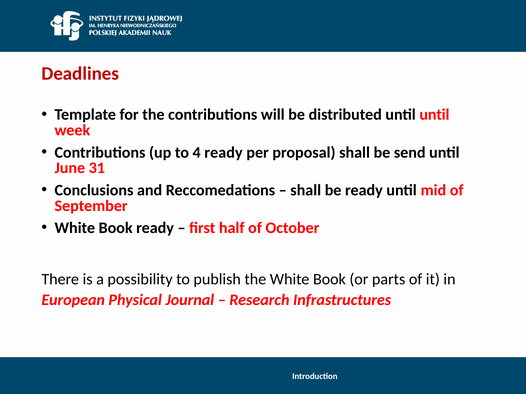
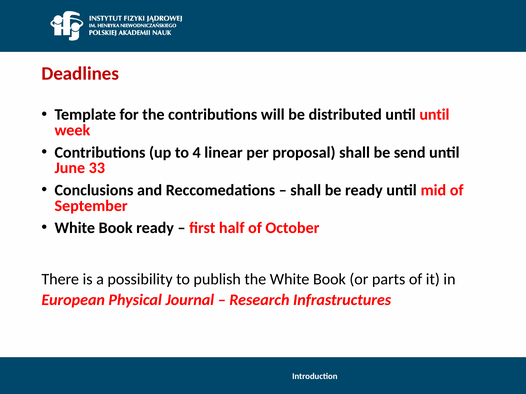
4 ready: ready -> linear
31: 31 -> 33
